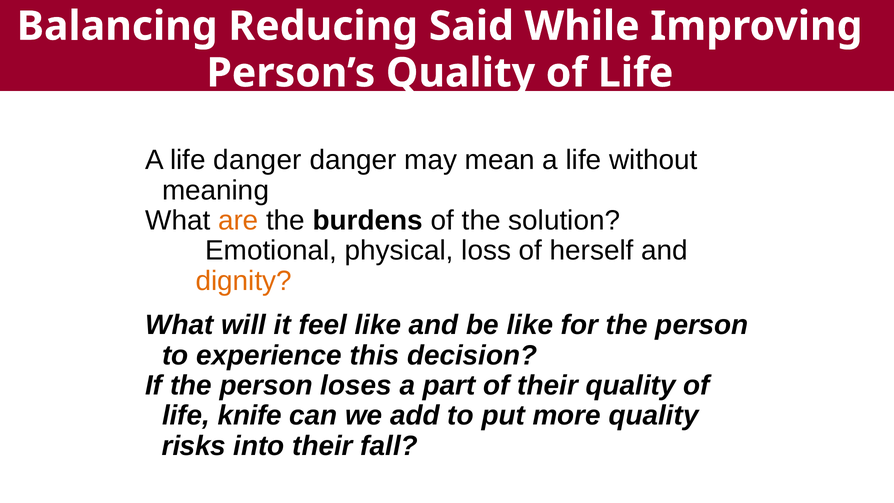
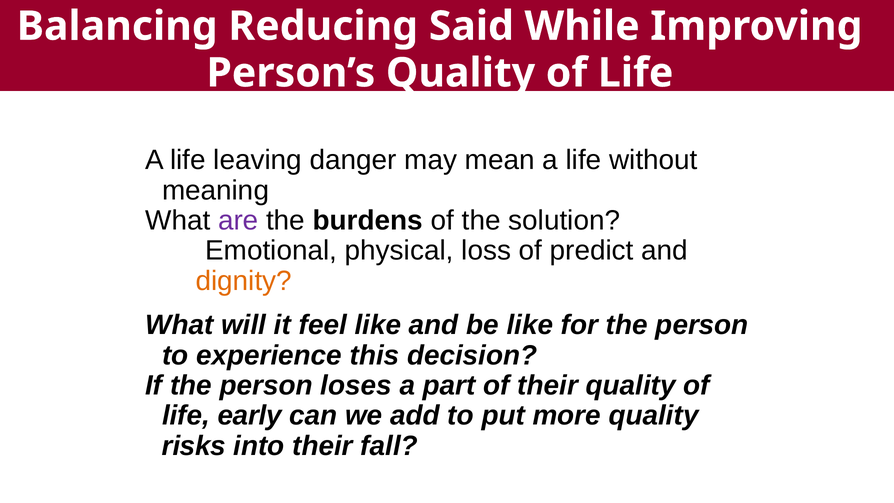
life danger: danger -> leaving
are colour: orange -> purple
herself: herself -> predict
knife: knife -> early
